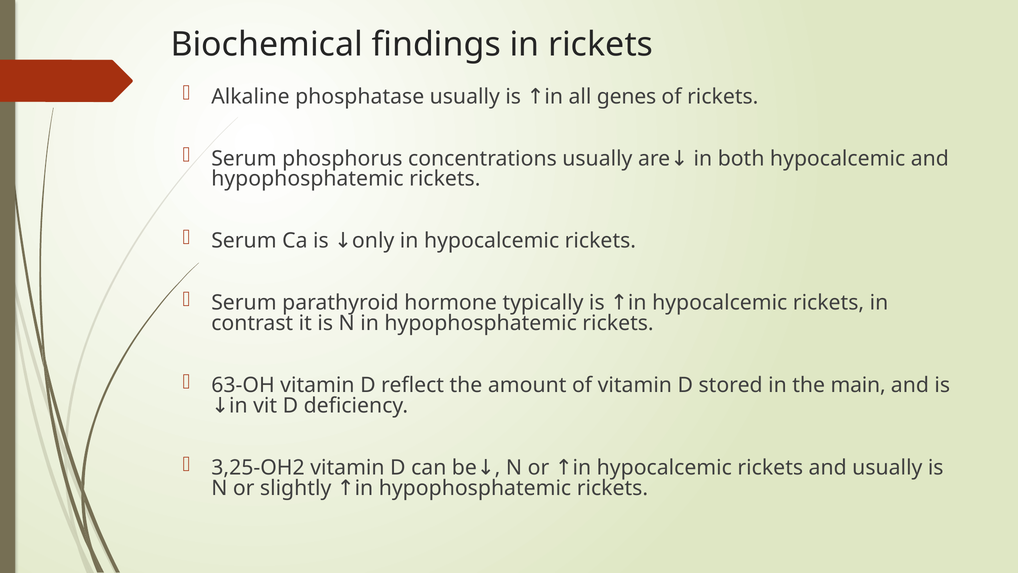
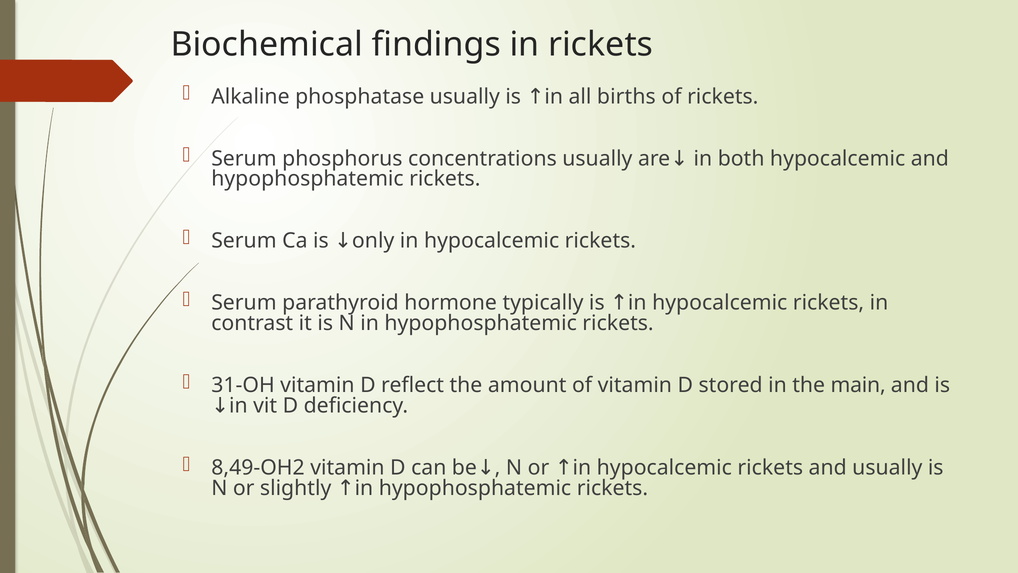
genes: genes -> births
63-OH: 63-OH -> 31-OH
3,25-OH2: 3,25-OH2 -> 8,49-OH2
